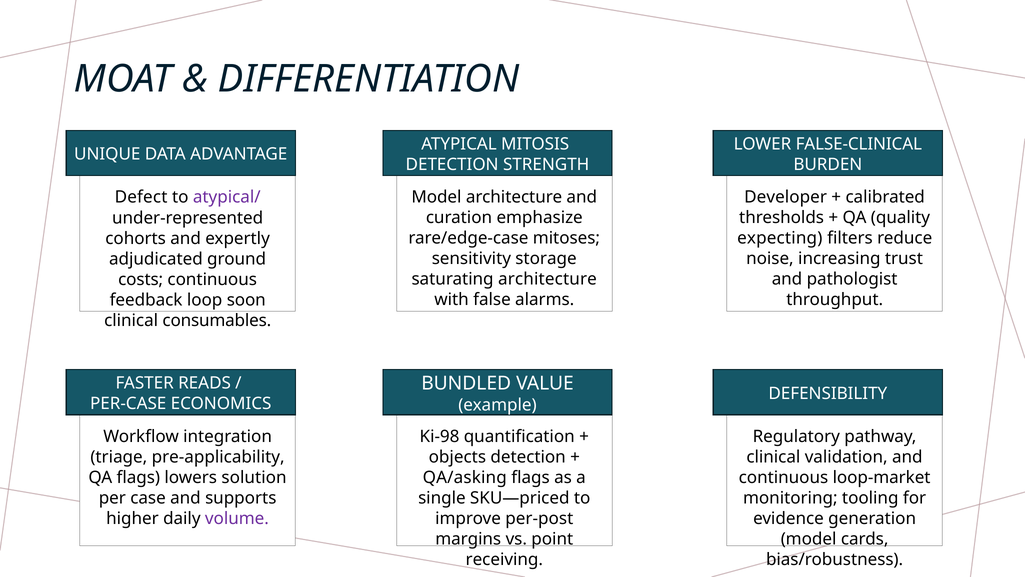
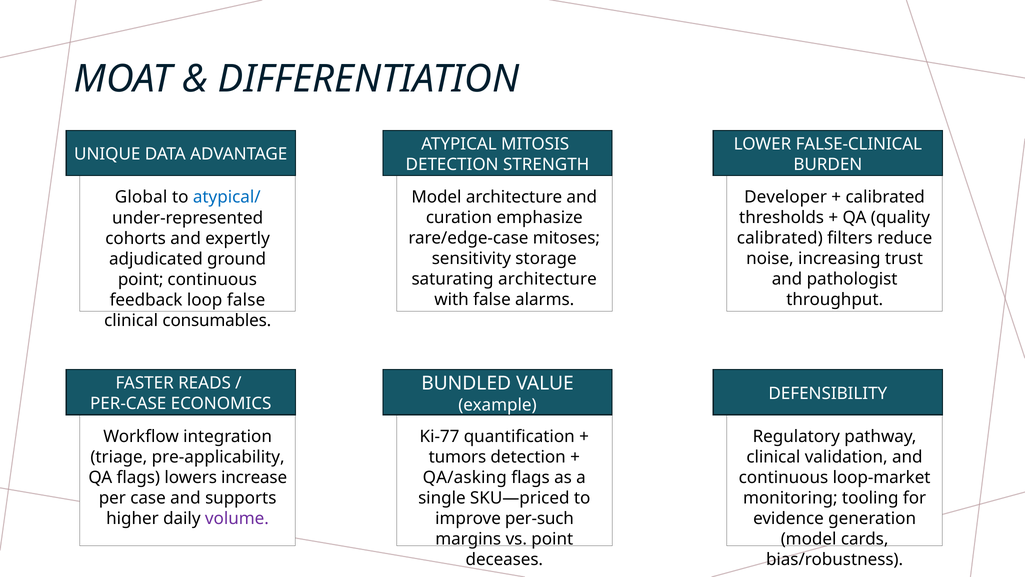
Defect: Defect -> Global
atypical/ colour: purple -> blue
expecting at (780, 238): expecting -> calibrated
costs at (141, 279): costs -> point
loop soon: soon -> false
Ki‑98: Ki‑98 -> Ki‑77
objects: objects -> tumors
solution: solution -> increase
per‑post: per‑post -> per‑such
receiving: receiving -> deceases
